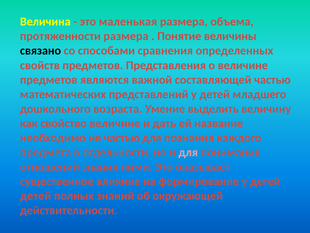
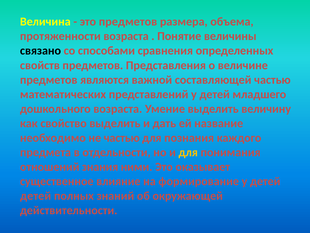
это маленькая: маленькая -> предметов
протяженности размера: размера -> возраста
свойство величине: величине -> выделить
для at (188, 152) colour: pink -> yellow
